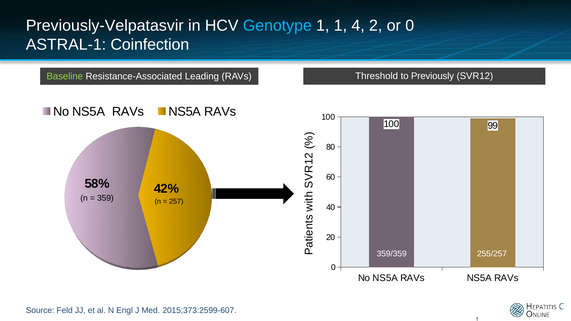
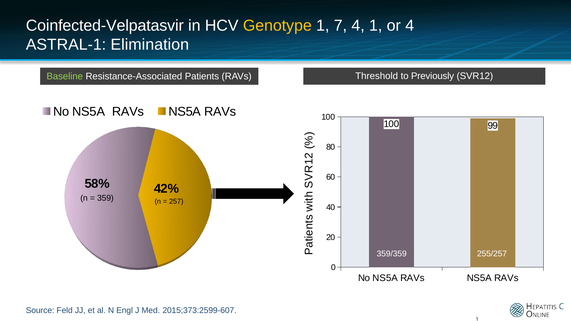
Previously-Velpatasvir: Previously-Velpatasvir -> Coinfected-Velpatasvir
Genotype colour: light blue -> yellow
1 1: 1 -> 7
4 2: 2 -> 1
or 0: 0 -> 4
Coinfection: Coinfection -> Elimination
Leading: Leading -> Patients
